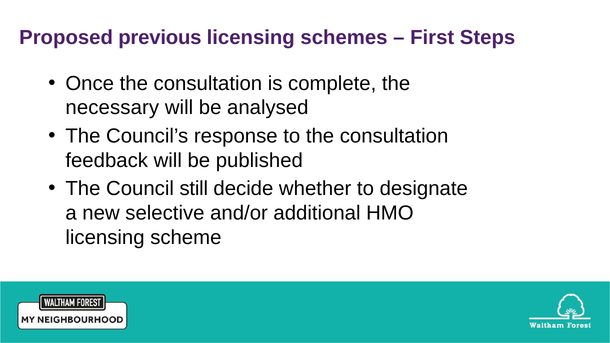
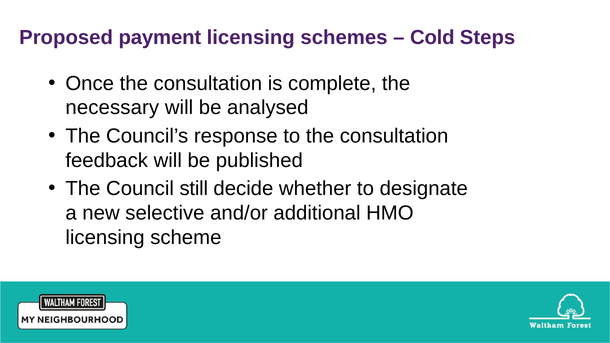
previous: previous -> payment
First: First -> Cold
